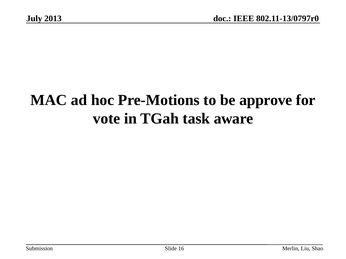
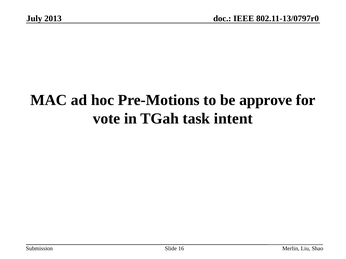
aware: aware -> intent
